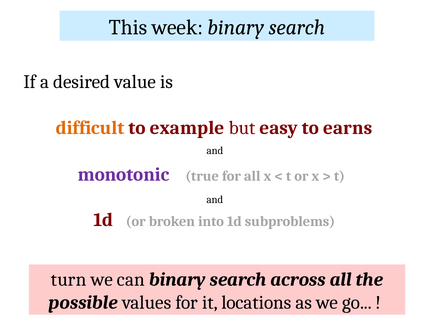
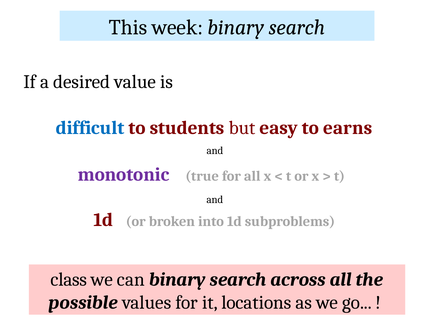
difficult colour: orange -> blue
example: example -> students
turn: turn -> class
